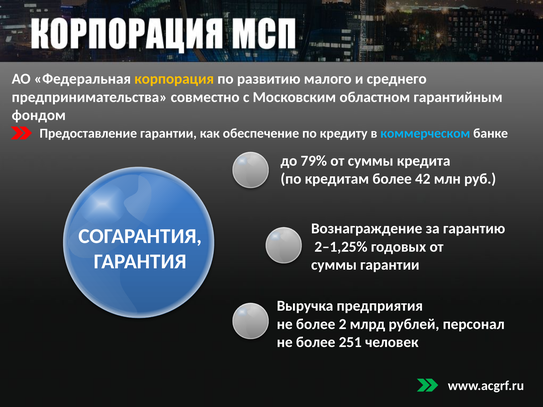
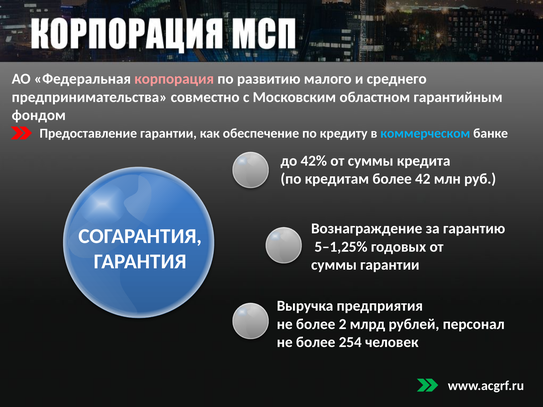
корпорация colour: yellow -> pink
79%: 79% -> 42%
2–1,25%: 2–1,25% -> 5–1,25%
251: 251 -> 254
